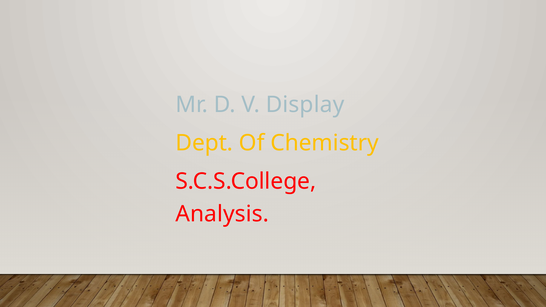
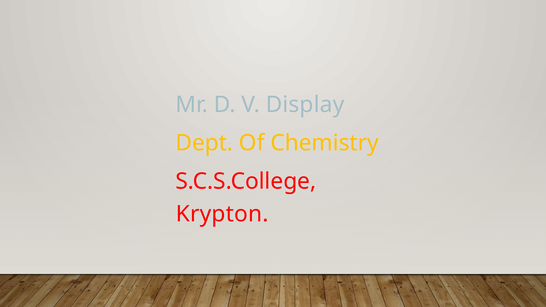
Analysis: Analysis -> Krypton
